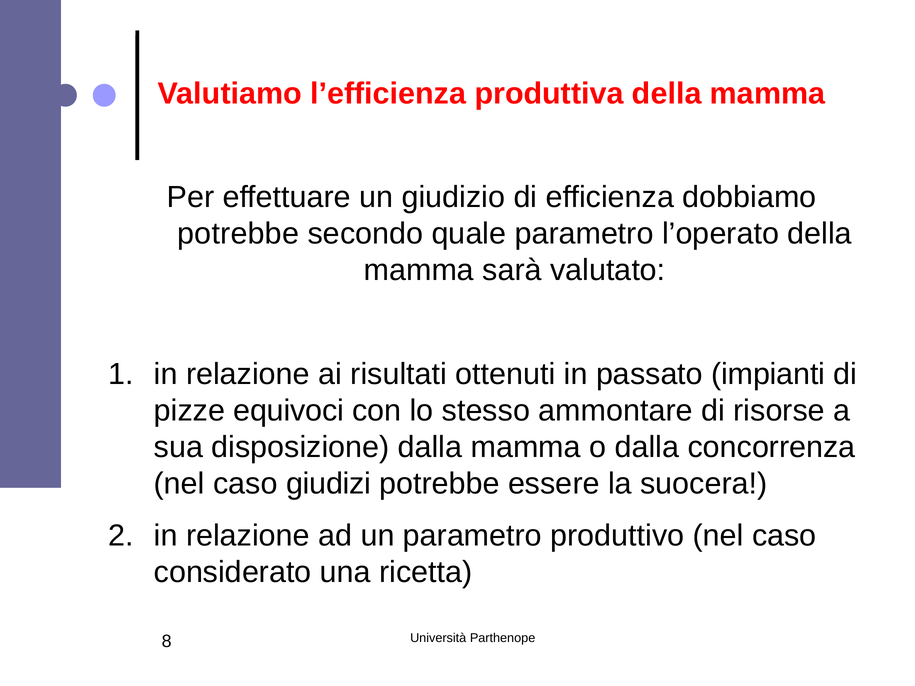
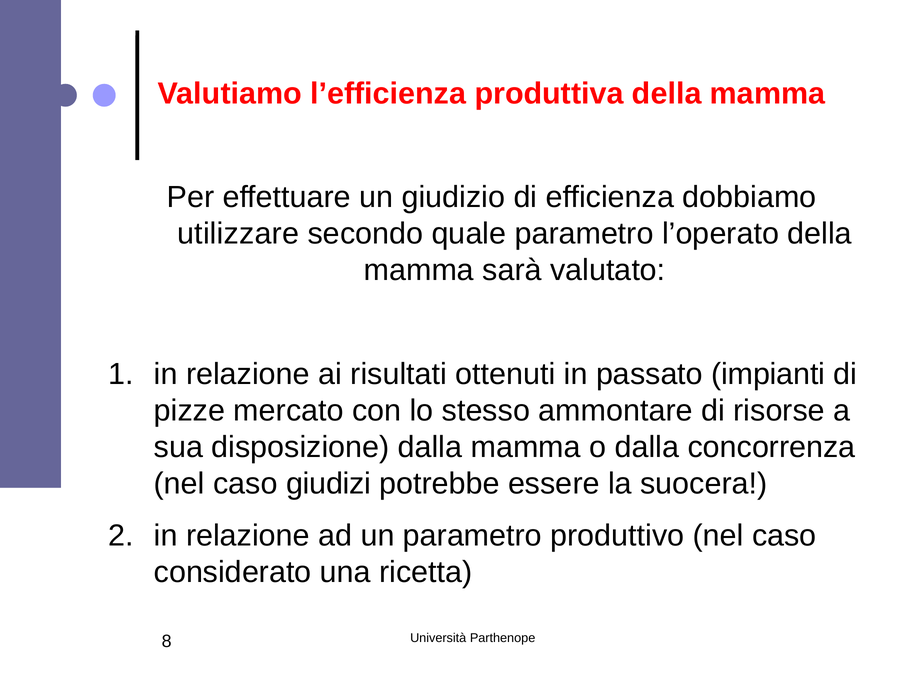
potrebbe at (238, 234): potrebbe -> utilizzare
equivoci: equivoci -> mercato
